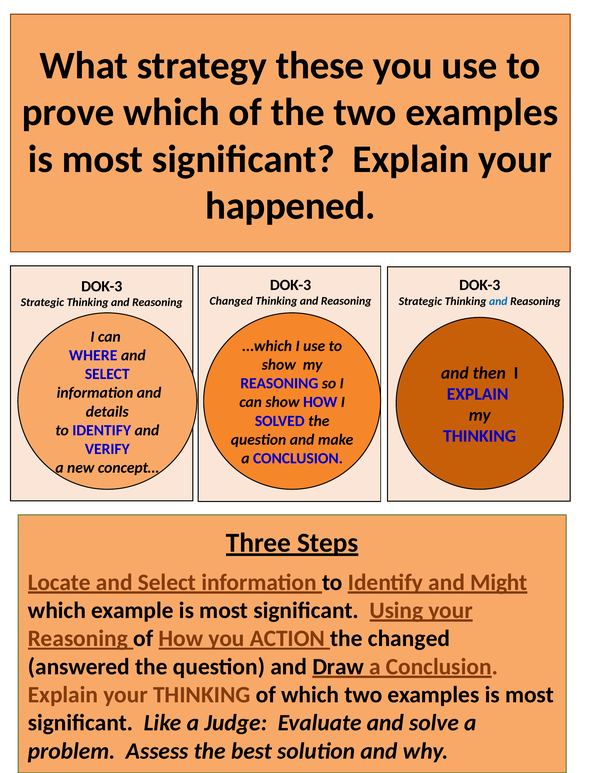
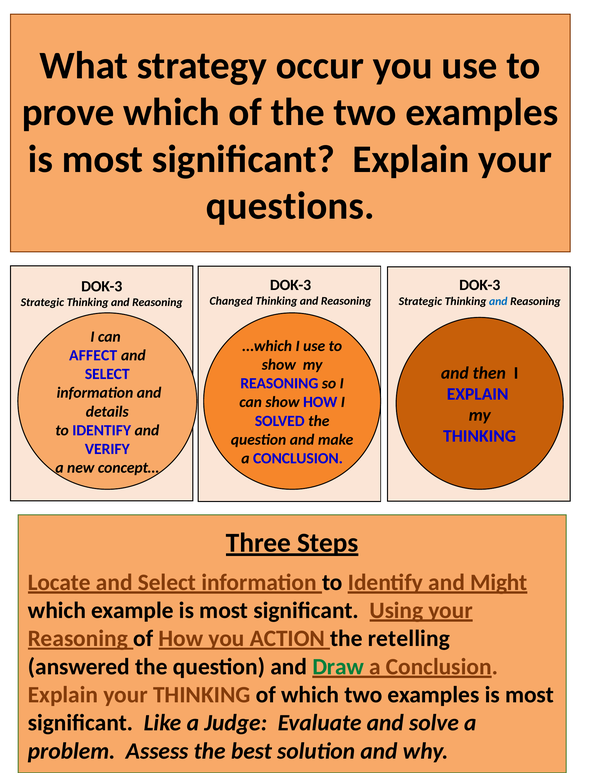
these: these -> occur
happened: happened -> questions
WHERE: WHERE -> AFFECT
the changed: changed -> retelling
Draw colour: black -> green
